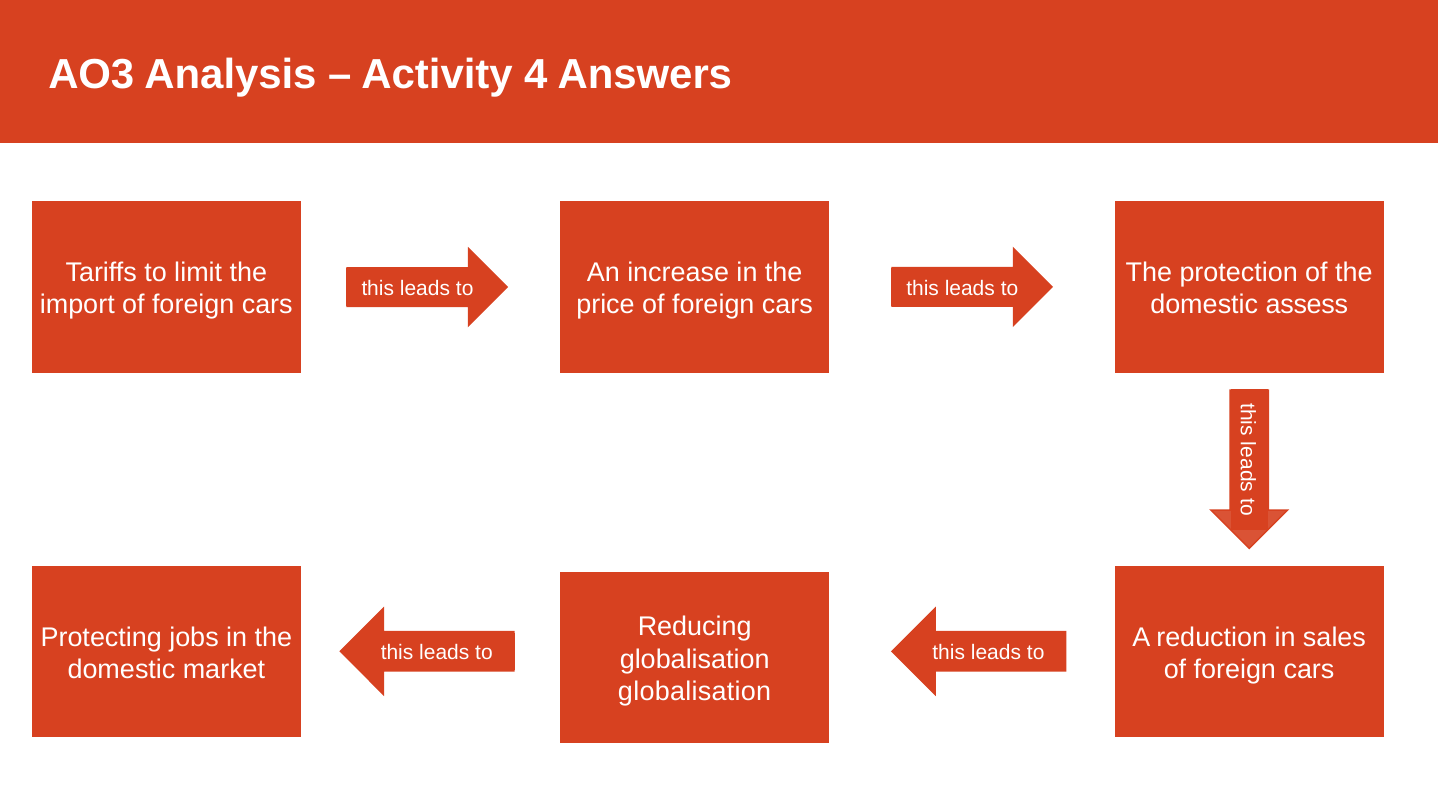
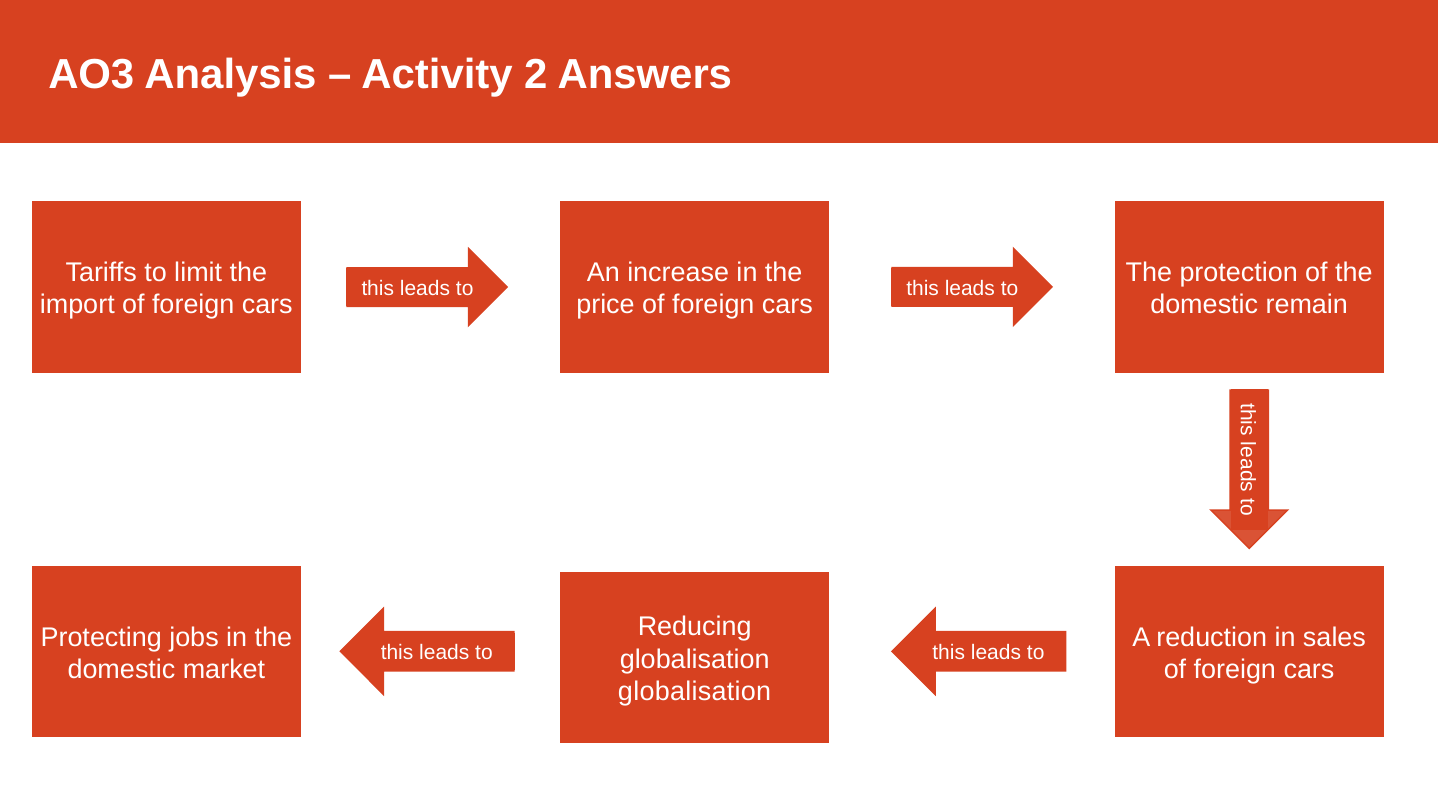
4: 4 -> 2
assess: assess -> remain
